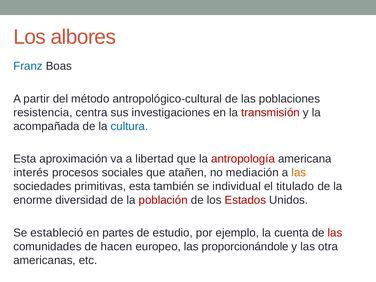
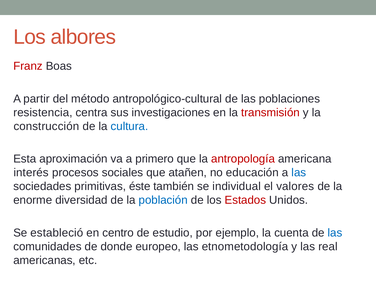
Franz colour: blue -> red
acompañada: acompañada -> construcción
libertad: libertad -> primero
mediación: mediación -> educación
las at (299, 173) colour: orange -> blue
primitivas esta: esta -> éste
titulado: titulado -> valores
población colour: red -> blue
partes: partes -> centro
las at (335, 233) colour: red -> blue
hacen: hacen -> donde
proporcionándole: proporcionándole -> etnometodología
otra: otra -> real
